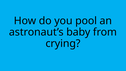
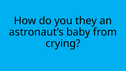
pool: pool -> they
